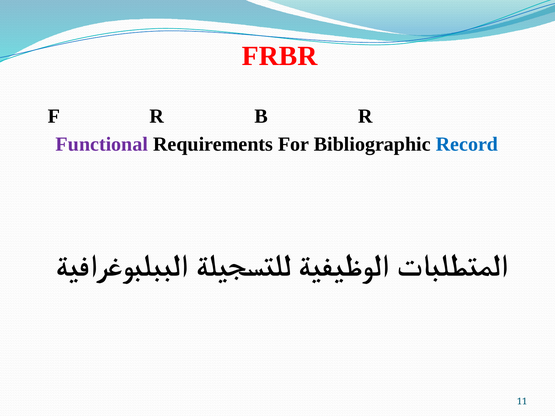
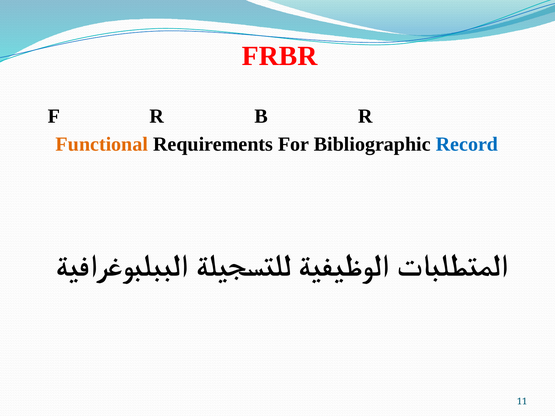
Functional colour: purple -> orange
